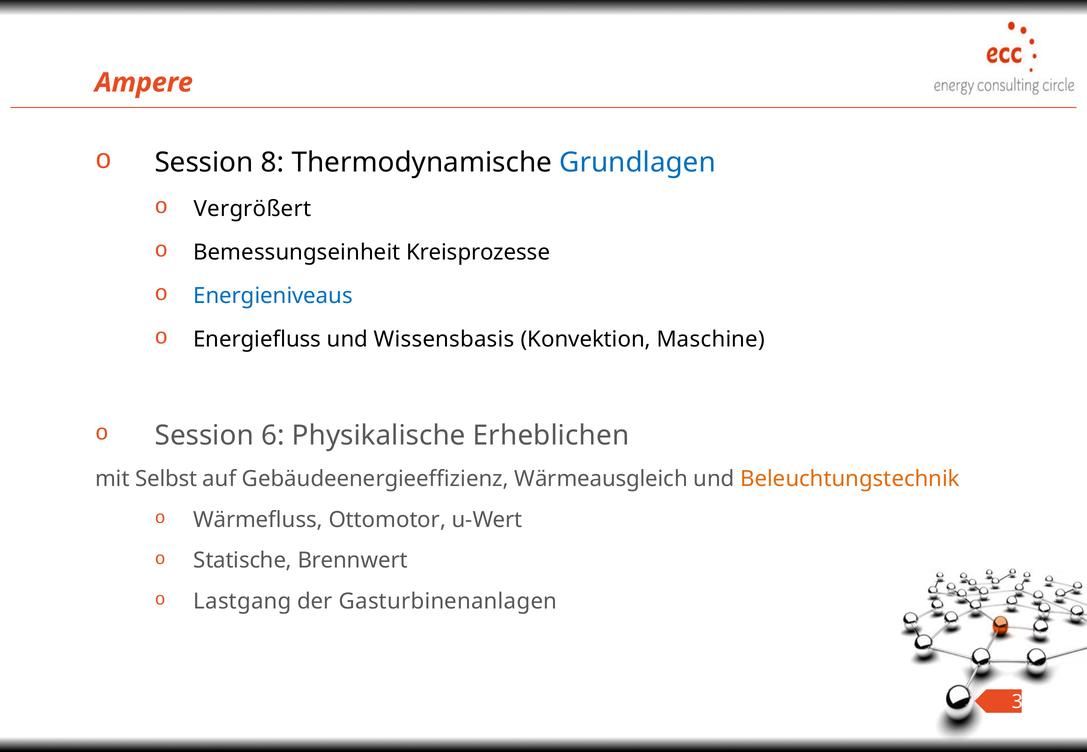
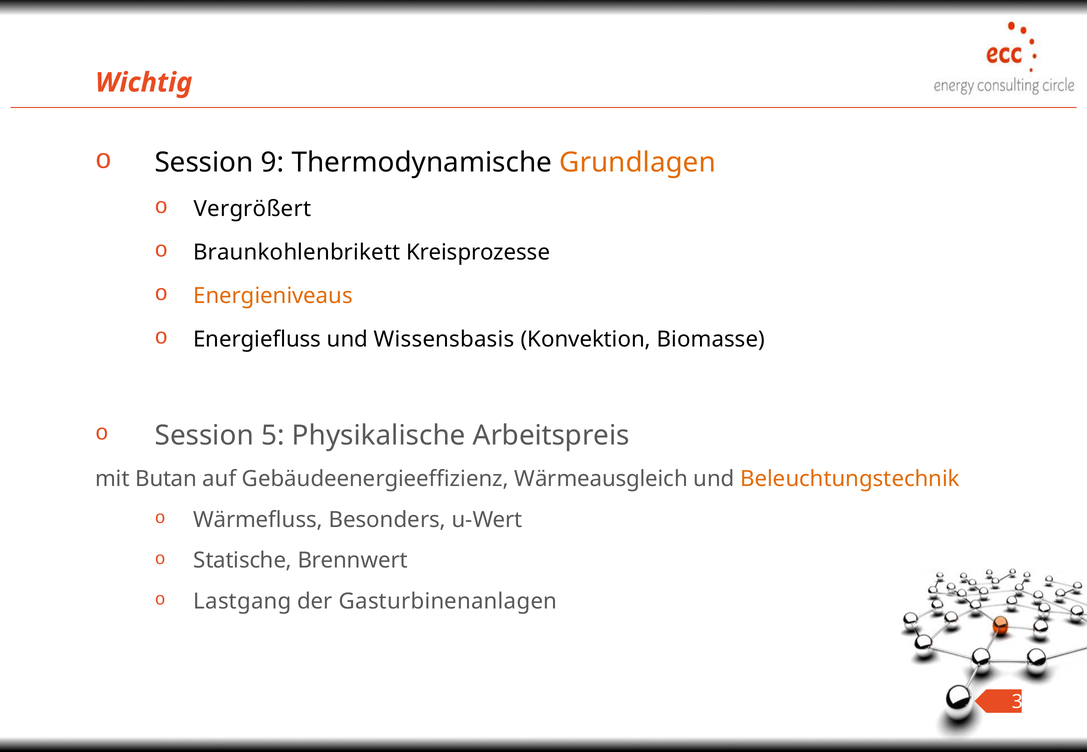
Ampere: Ampere -> Wichtig
8: 8 -> 9
Grundlagen colour: blue -> orange
Bemessungseinheit: Bemessungseinheit -> Braunkohlenbrikett
Energieniveaus colour: blue -> orange
Maschine: Maschine -> Biomasse
6: 6 -> 5
Erheblichen: Erheblichen -> Arbeitspreis
Selbst: Selbst -> Butan
Ottomotor: Ottomotor -> Besonders
